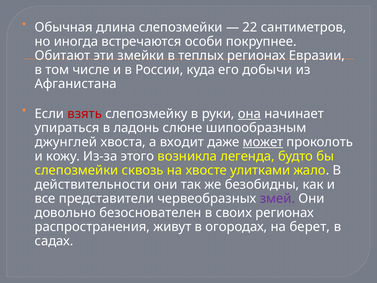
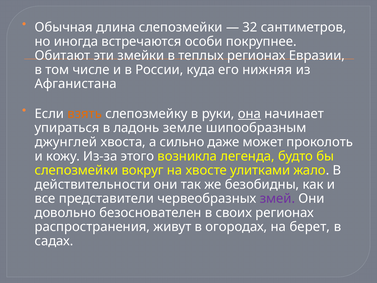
22: 22 -> 32
добычи: добычи -> нижняя
взять colour: red -> orange
слюне: слюне -> земле
входит: входит -> сильно
может underline: present -> none
сквозь: сквозь -> вокруг
